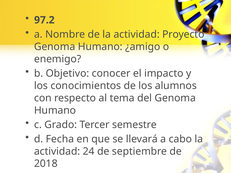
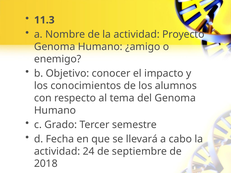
97.2: 97.2 -> 11.3
